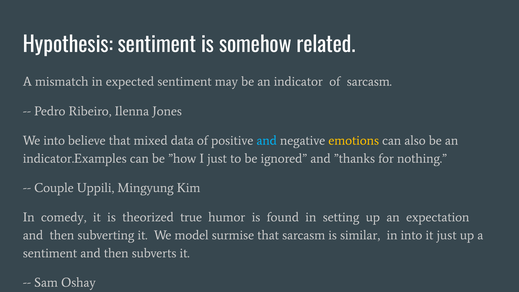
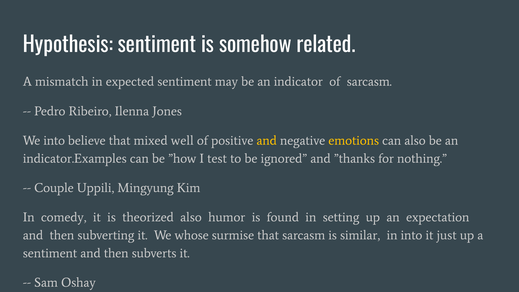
data: data -> well
and at (267, 140) colour: light blue -> yellow
I just: just -> test
theorized true: true -> also
model: model -> whose
